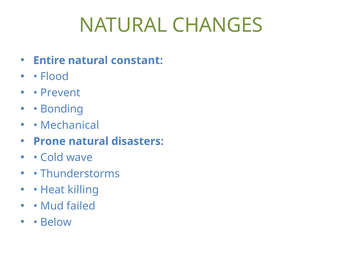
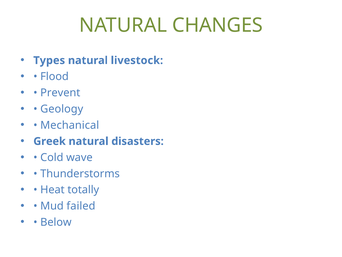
Entire: Entire -> Types
constant: constant -> livestock
Bonding: Bonding -> Geology
Prone: Prone -> Greek
killing: killing -> totally
